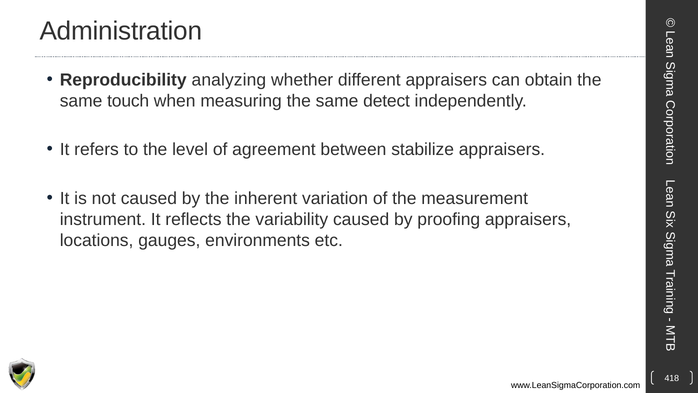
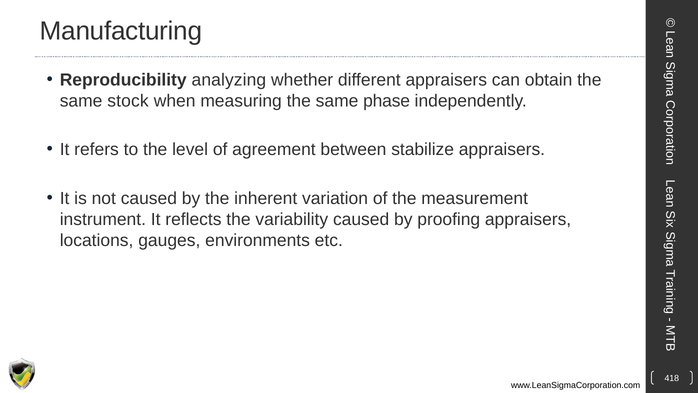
Administration: Administration -> Manufacturing
touch: touch -> stock
detect: detect -> phase
